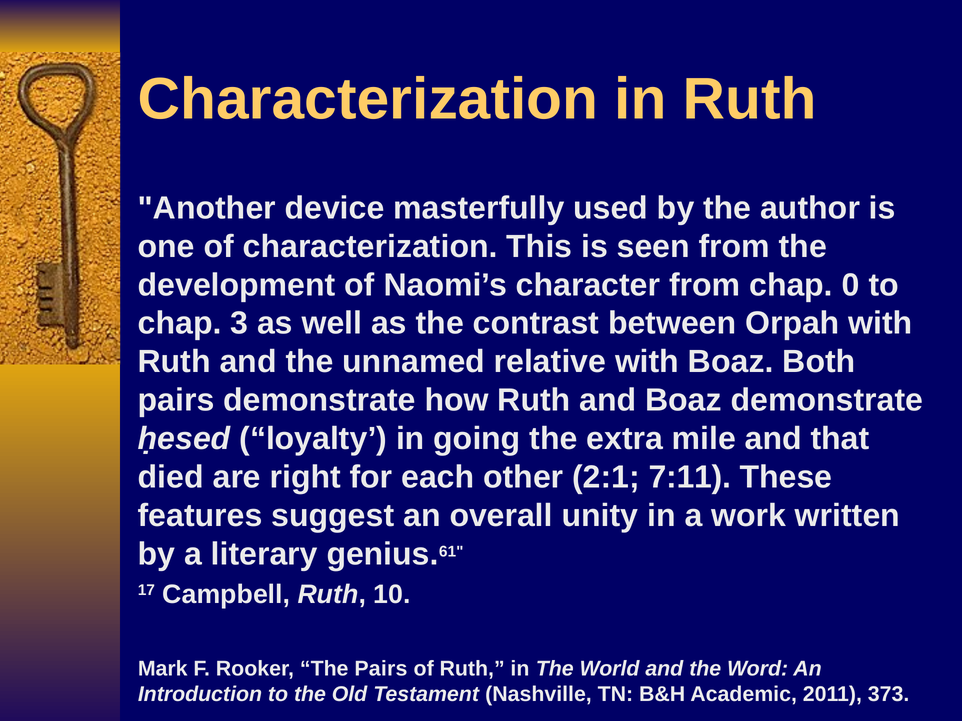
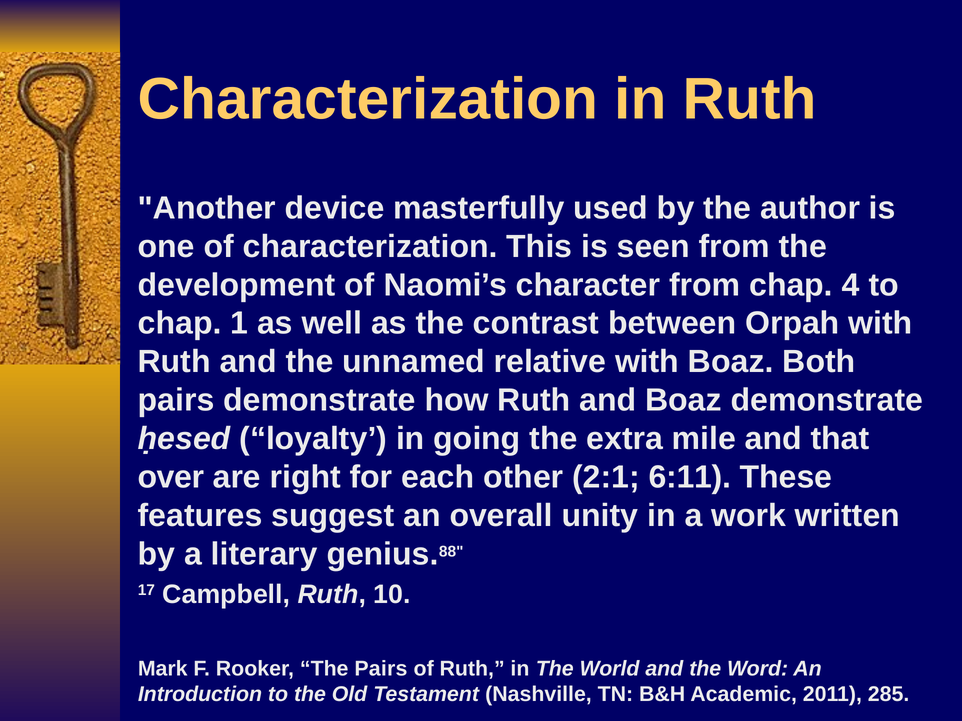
0: 0 -> 4
3: 3 -> 1
died: died -> over
7:11: 7:11 -> 6:11
61: 61 -> 88
373: 373 -> 285
